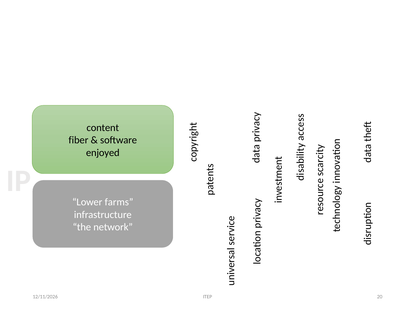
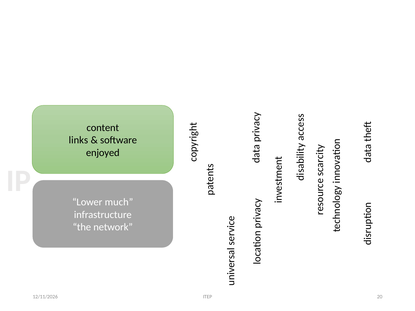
fiber: fiber -> links
farms: farms -> much
